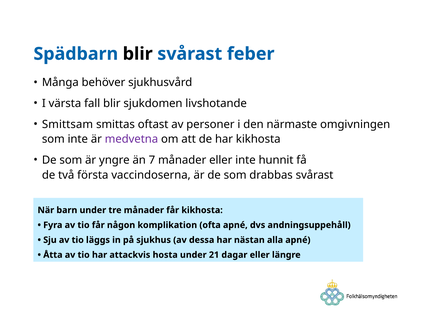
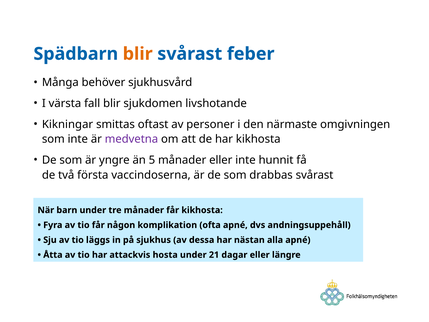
blir at (138, 54) colour: black -> orange
Smittsam: Smittsam -> Kikningar
7: 7 -> 5
